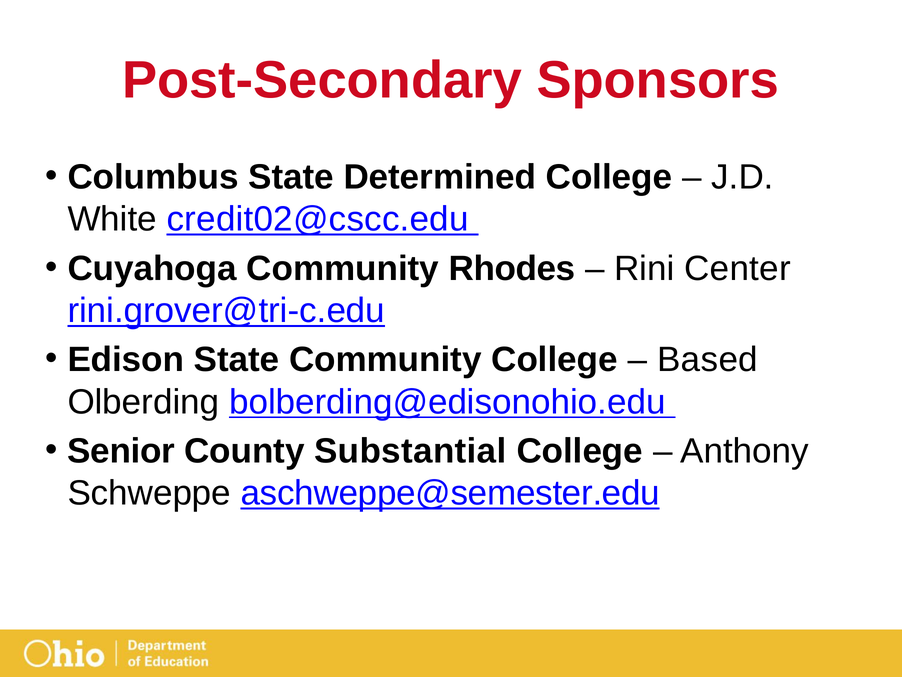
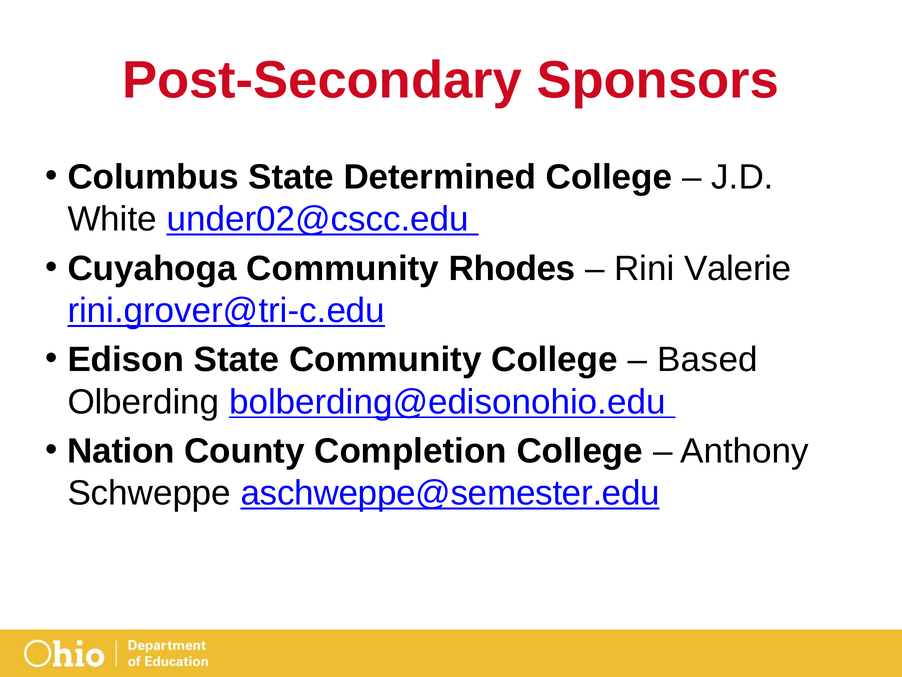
credit02@cscc.edu: credit02@cscc.edu -> under02@cscc.edu
Center: Center -> Valerie
Senior: Senior -> Nation
Substantial: Substantial -> Completion
